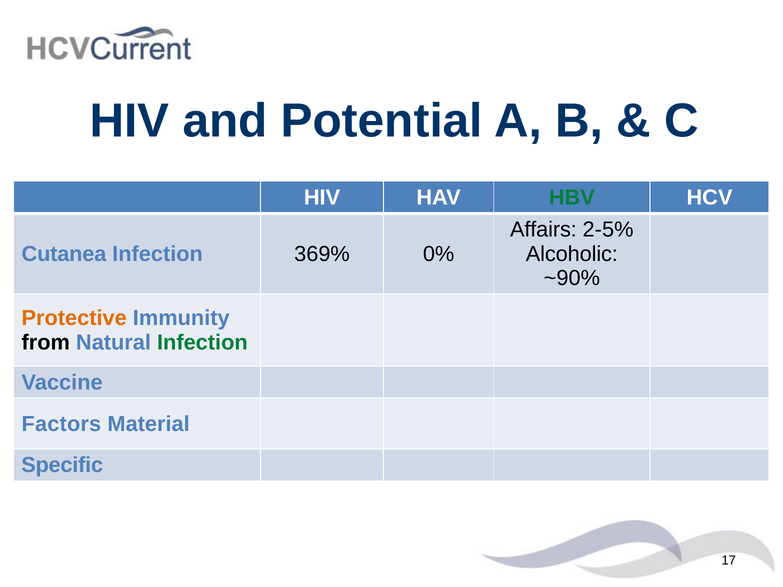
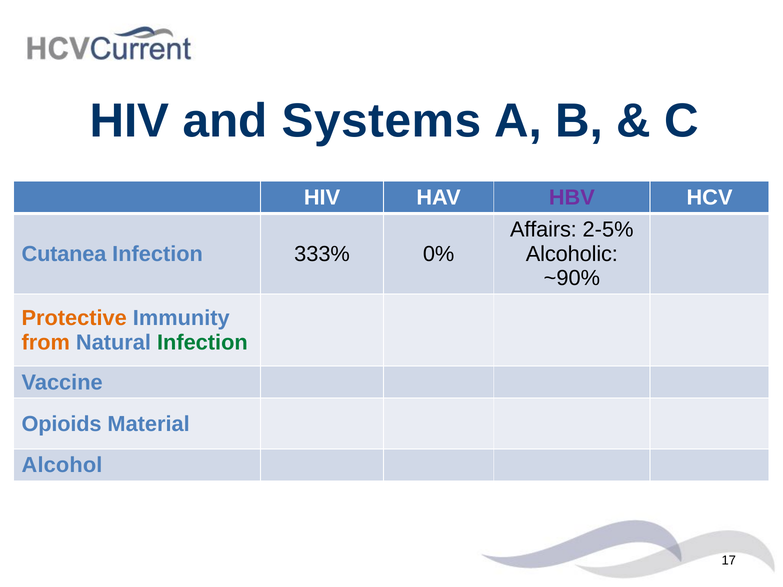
Potential: Potential -> Systems
HBV colour: green -> purple
369%: 369% -> 333%
from colour: black -> orange
Factors: Factors -> Opioids
Specific: Specific -> Alcohol
